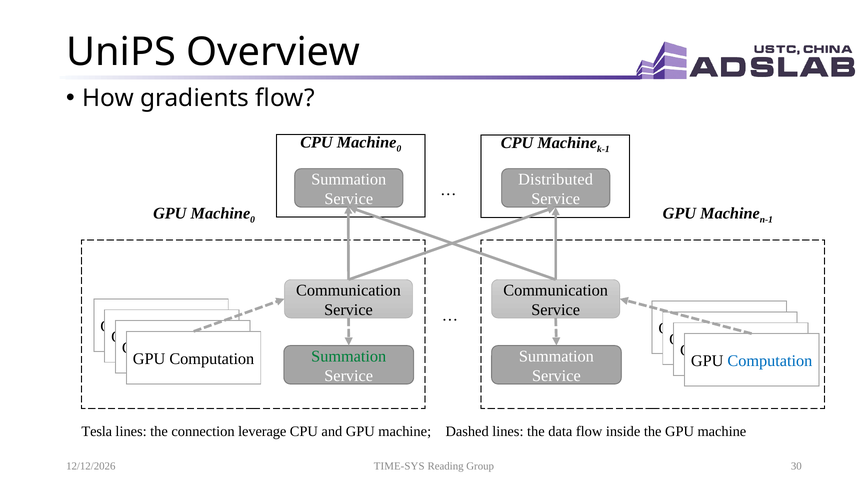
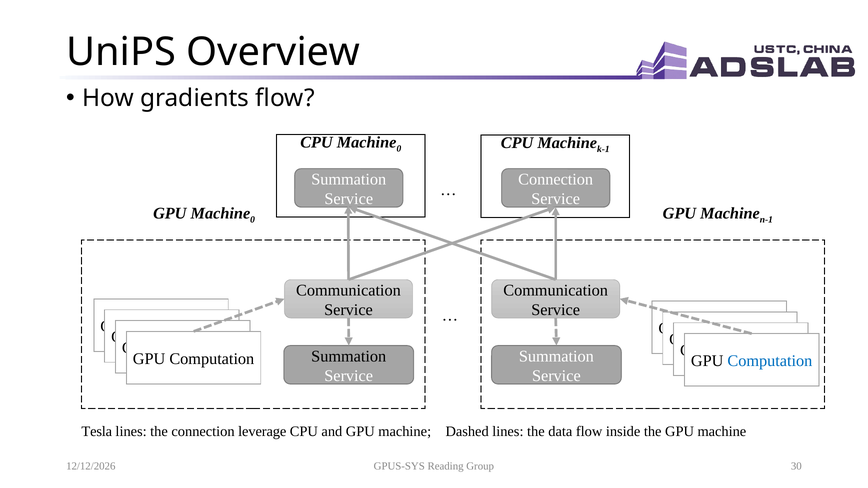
Distributed at (556, 179): Distributed -> Connection
Summation at (349, 356) colour: green -> black
TIME-SYS: TIME-SYS -> GPUS-SYS
